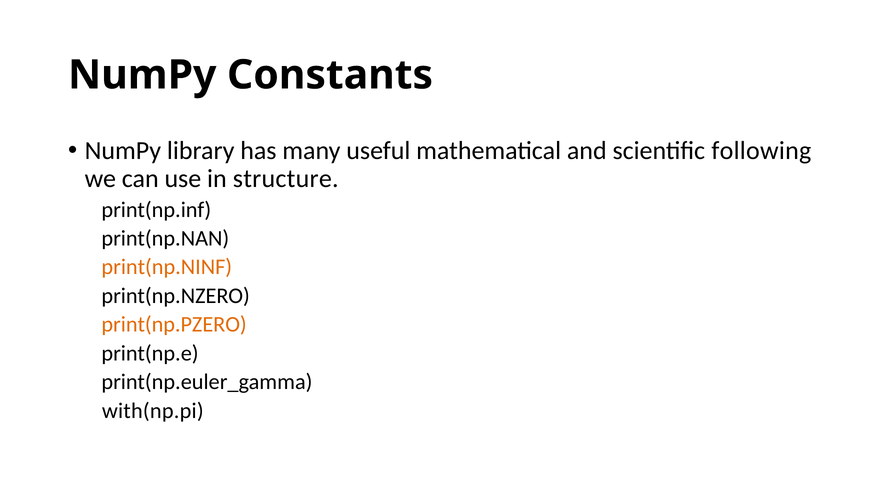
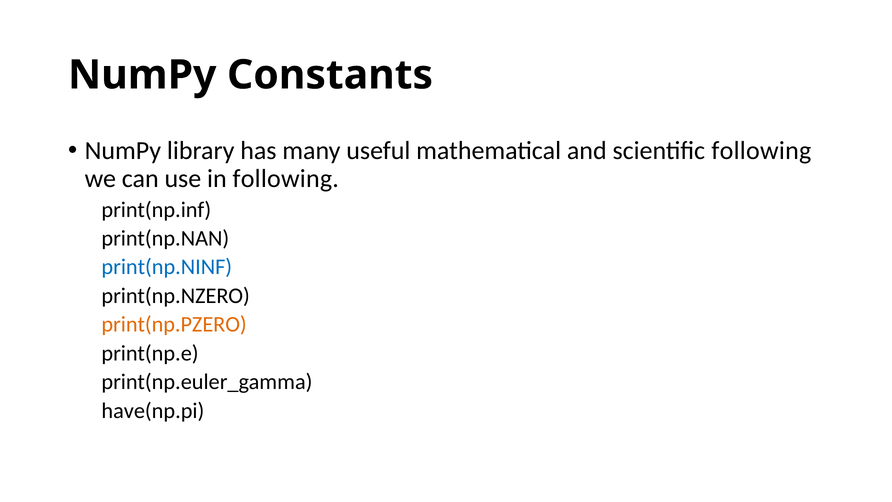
in structure: structure -> following
print(np.NINF colour: orange -> blue
with(np.pi: with(np.pi -> have(np.pi
